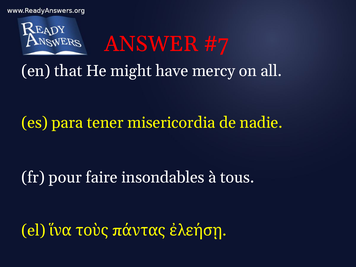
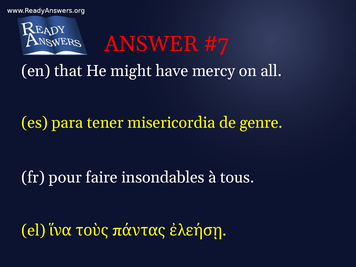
nadie: nadie -> genre
